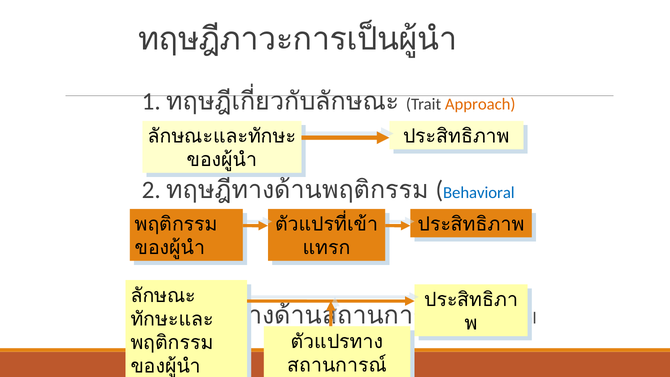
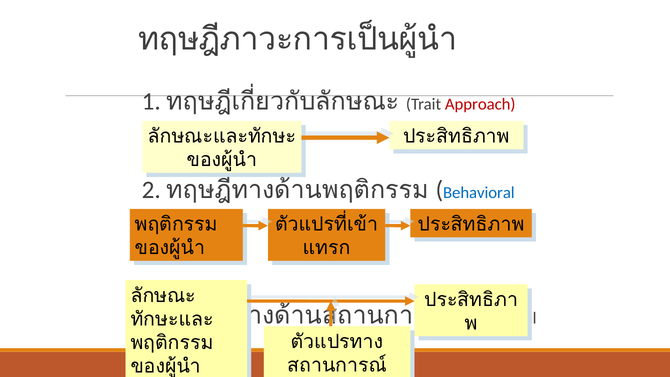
Approach at (480, 104) colour: orange -> red
